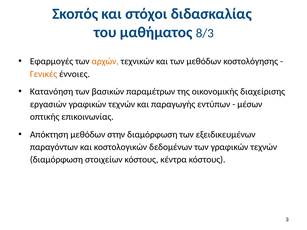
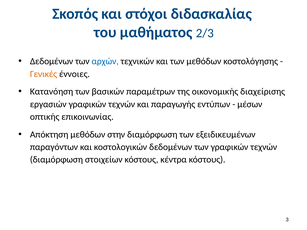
8/3: 8/3 -> 2/3
Εφαρμογές at (52, 61): Εφαρμογές -> Δεδομένων
αρχών colour: orange -> blue
